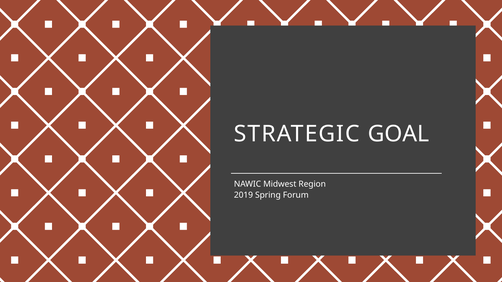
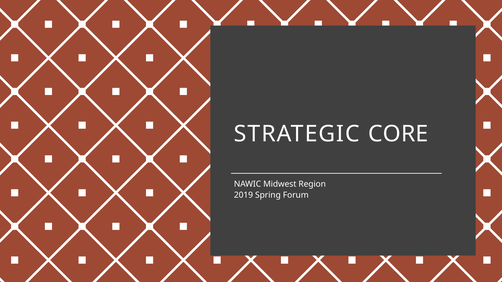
GOAL: GOAL -> CORE
